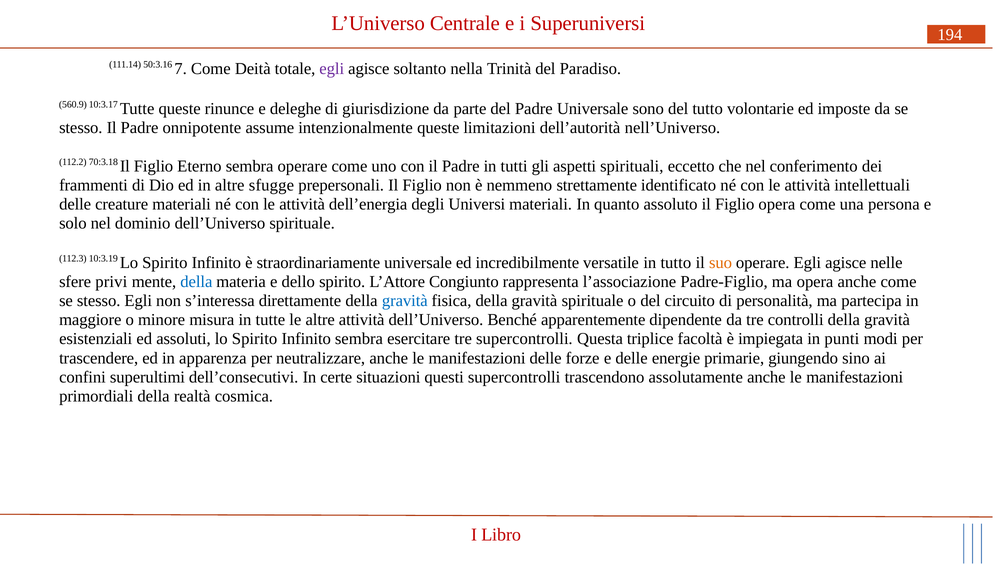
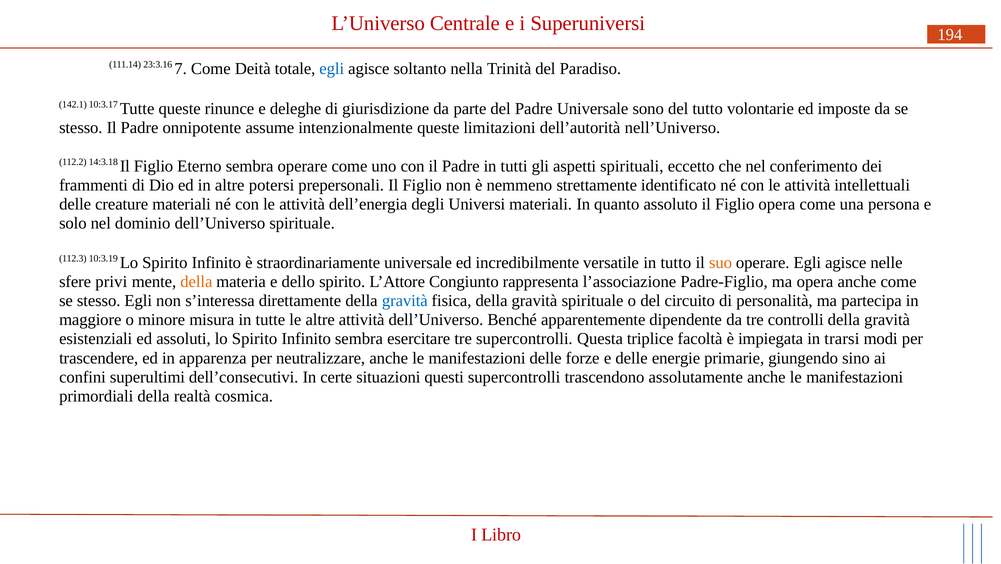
50:3.16: 50:3.16 -> 23:3.16
egli at (332, 69) colour: purple -> blue
560.9: 560.9 -> 142.1
70:3.18: 70:3.18 -> 14:3.18
sfugge: sfugge -> potersi
della at (196, 282) colour: blue -> orange
punti: punti -> trarsi
